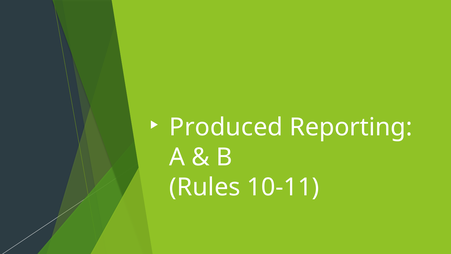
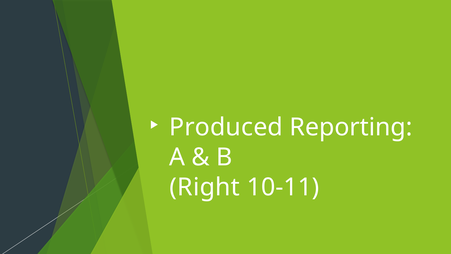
Rules: Rules -> Right
